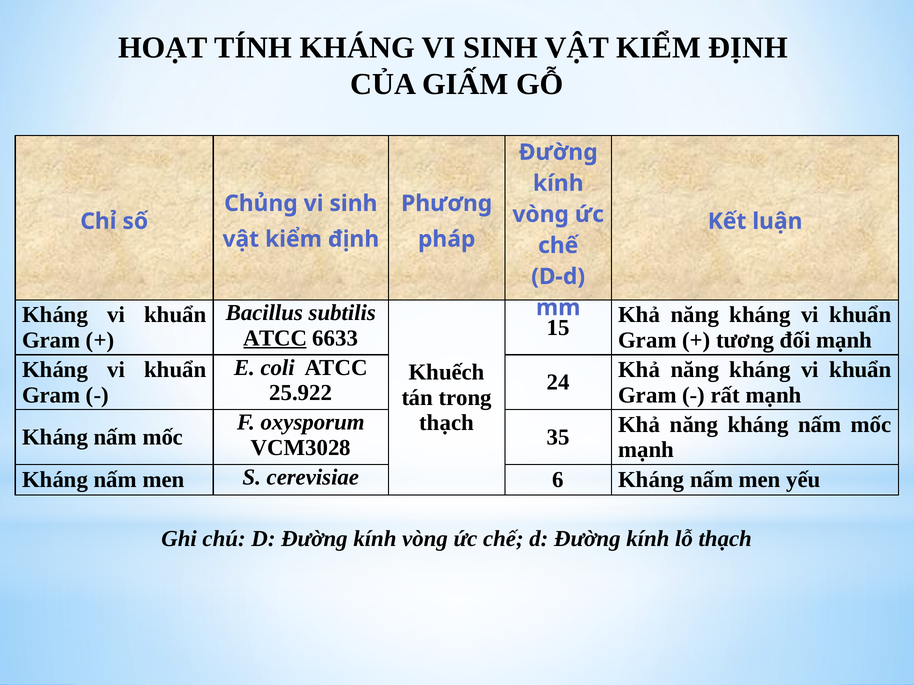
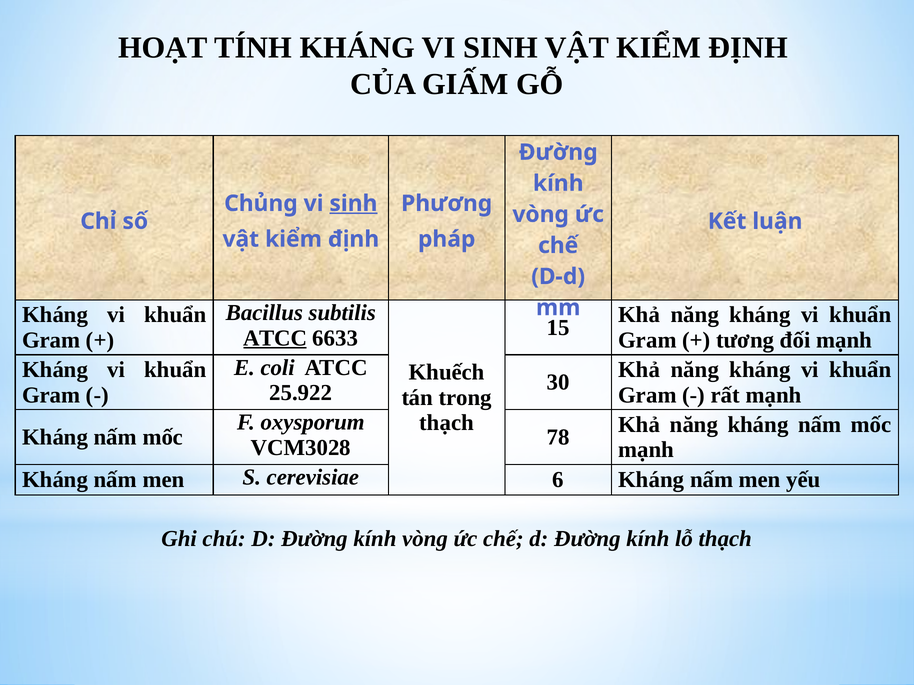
sinh at (353, 204) underline: none -> present
24: 24 -> 30
35: 35 -> 78
